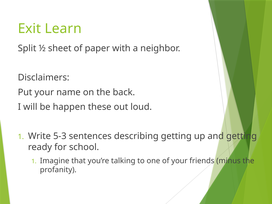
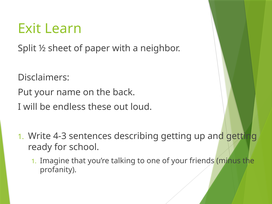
happen: happen -> endless
5-3: 5-3 -> 4-3
